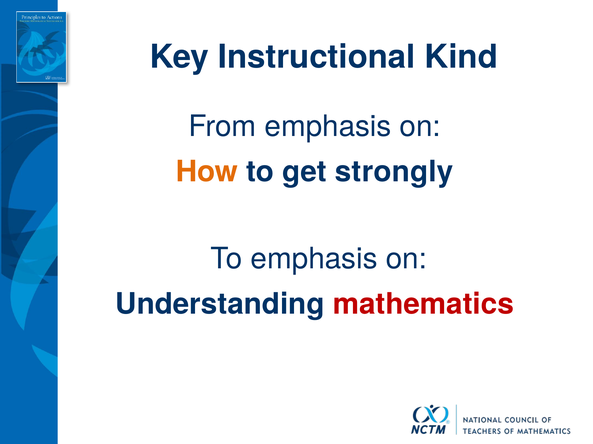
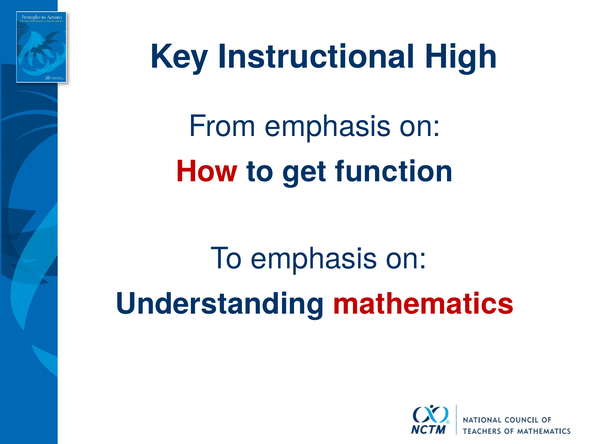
Kind: Kind -> High
How colour: orange -> red
strongly: strongly -> function
